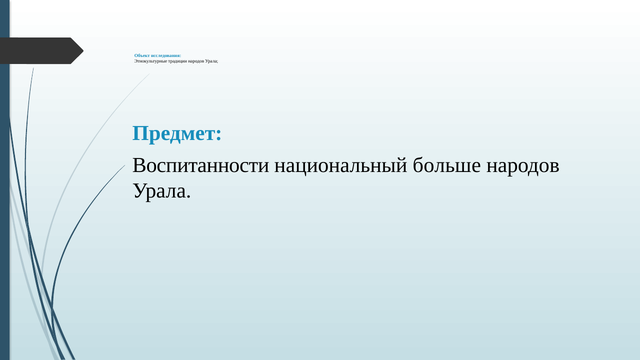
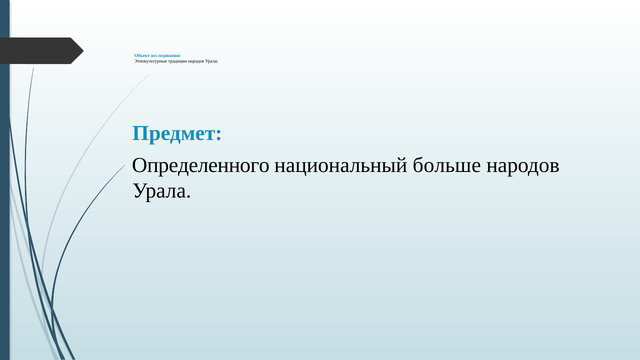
Воспитанности: Воспитанности -> Определенного
